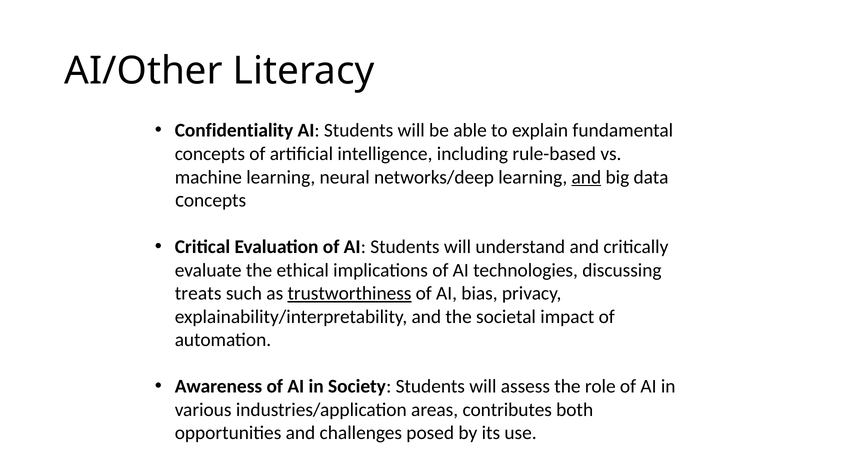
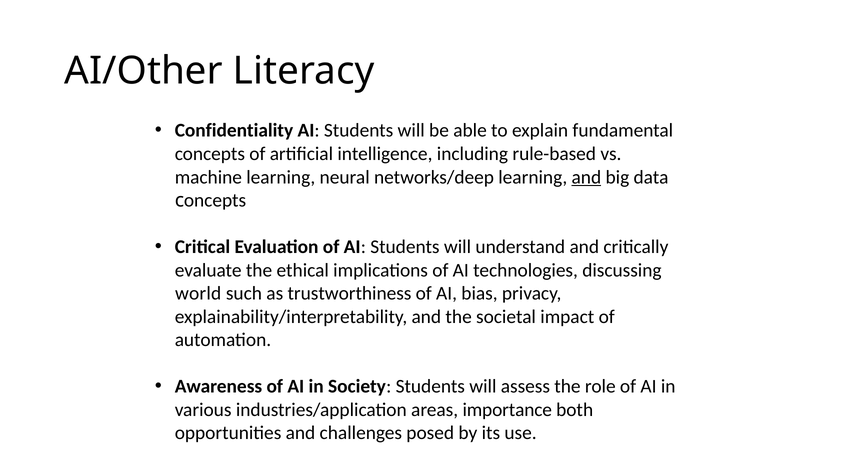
treats: treats -> world
trustworthiness underline: present -> none
contributes: contributes -> importance
